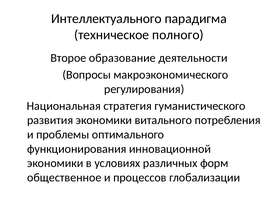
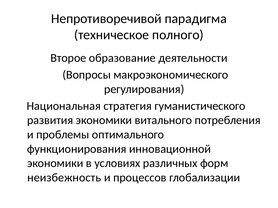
Интеллектуального: Интеллектуального -> Непротиворечивой
общественное: общественное -> неизбежность
